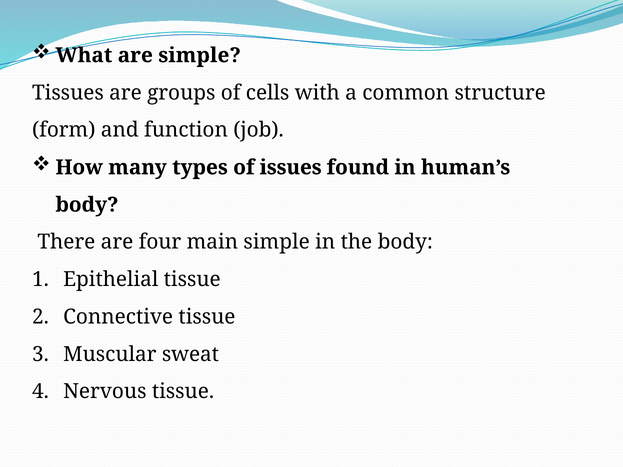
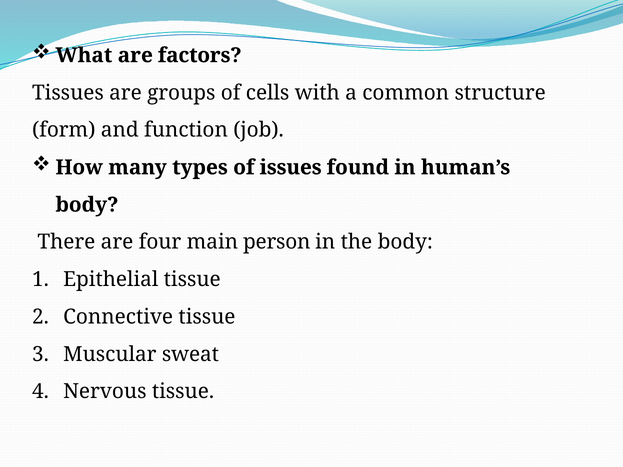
are simple: simple -> factors
main simple: simple -> person
